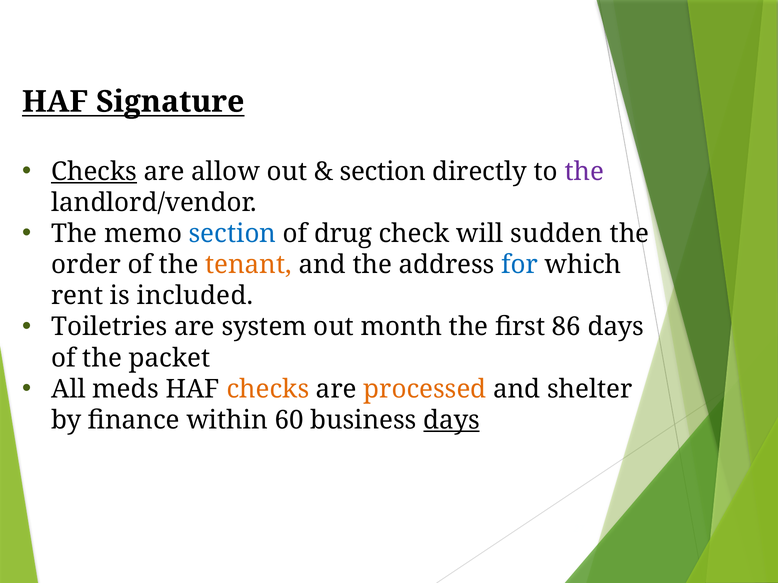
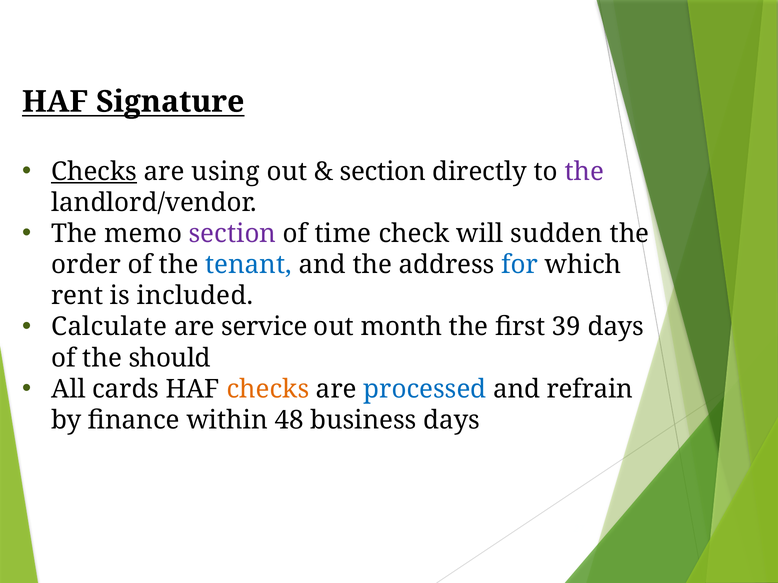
allow: allow -> using
section at (232, 234) colour: blue -> purple
drug: drug -> time
tenant colour: orange -> blue
Toiletries: Toiletries -> Calculate
system: system -> service
86: 86 -> 39
packet: packet -> should
meds: meds -> cards
processed colour: orange -> blue
shelter: shelter -> refrain
60: 60 -> 48
days at (452, 421) underline: present -> none
